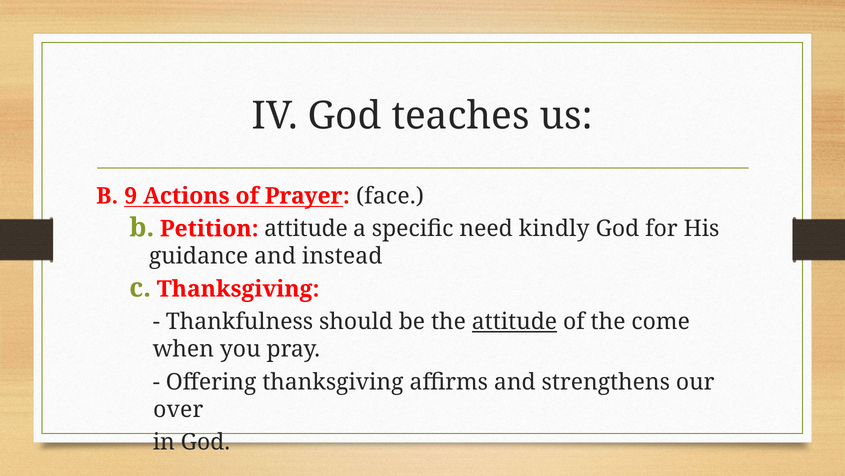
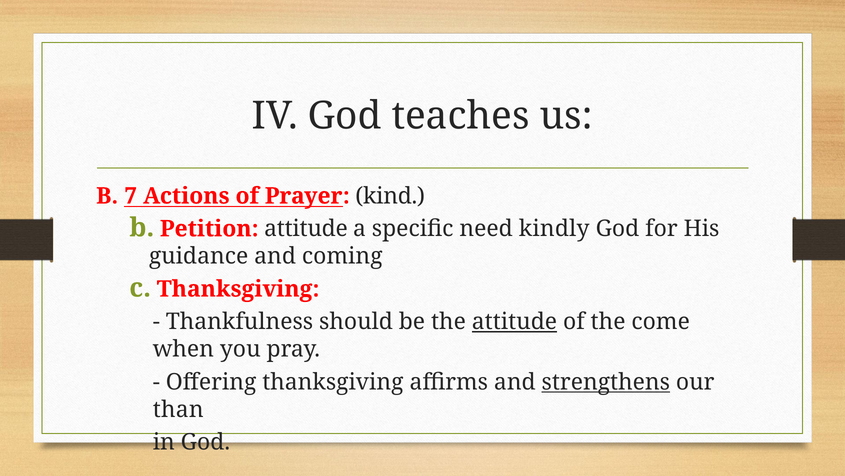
9: 9 -> 7
face: face -> kind
instead: instead -> coming
strengthens underline: none -> present
over: over -> than
